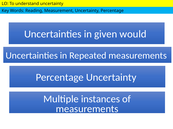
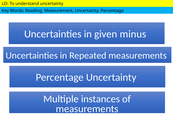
would: would -> minus
